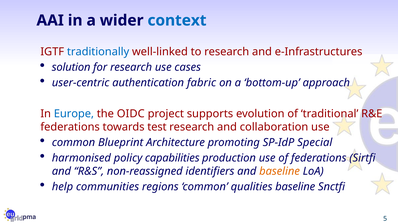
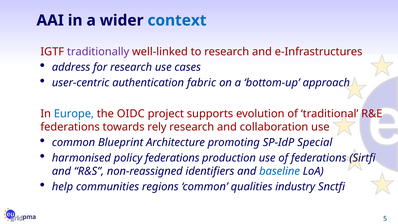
traditionally colour: blue -> purple
solution: solution -> address
test: test -> rely
policy capabilities: capabilities -> federations
baseline at (280, 171) colour: orange -> blue
qualities baseline: baseline -> industry
